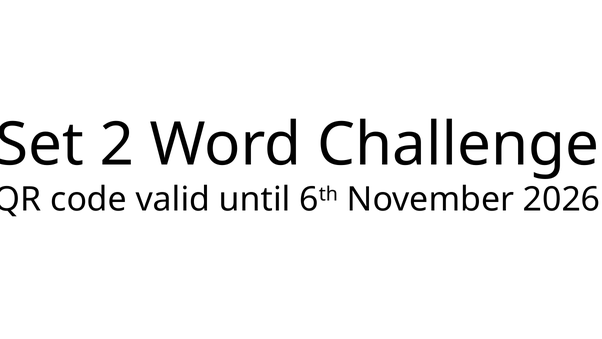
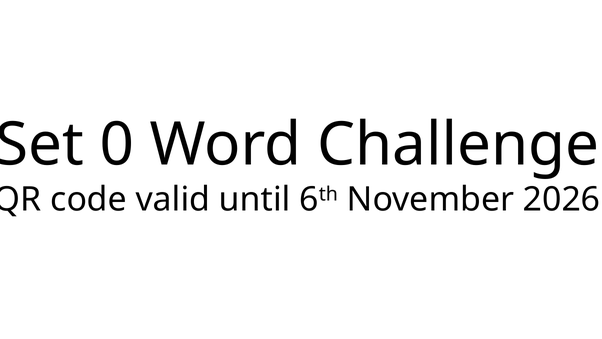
2: 2 -> 0
